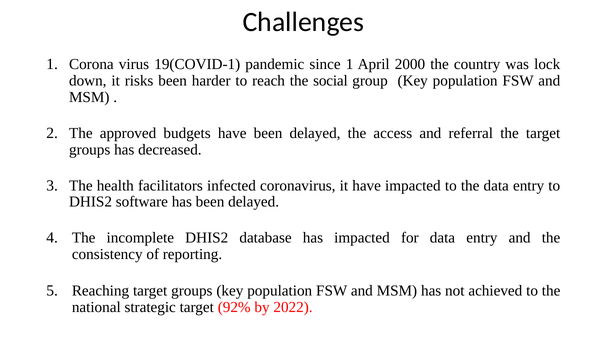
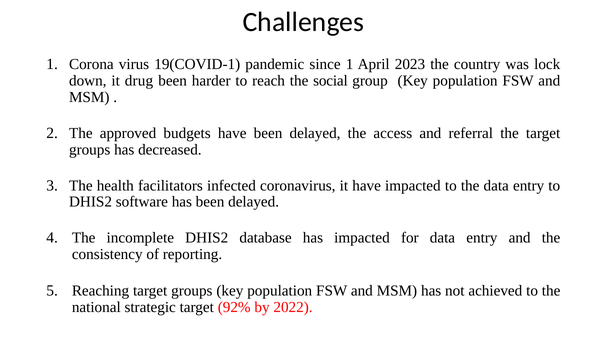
2000: 2000 -> 2023
risks: risks -> drug
